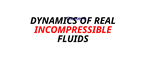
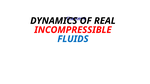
FLUIDS colour: black -> blue
